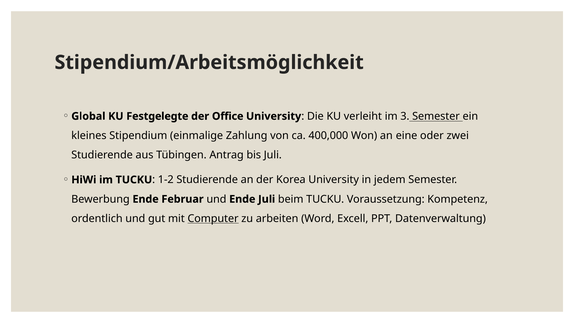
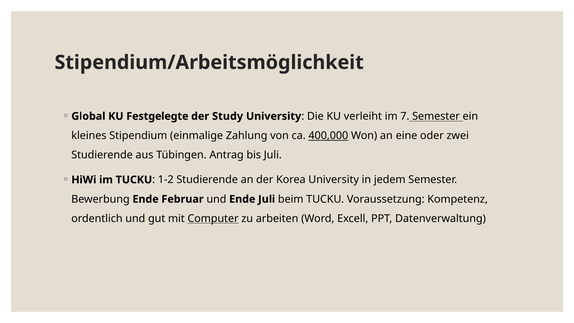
Office: Office -> Study
3: 3 -> 7
400,000 underline: none -> present
